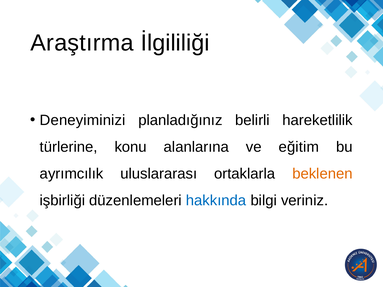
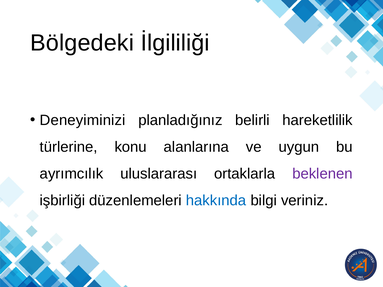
Araştırma: Araştırma -> Bölgedeki
eğitim: eğitim -> uygun
beklenen colour: orange -> purple
